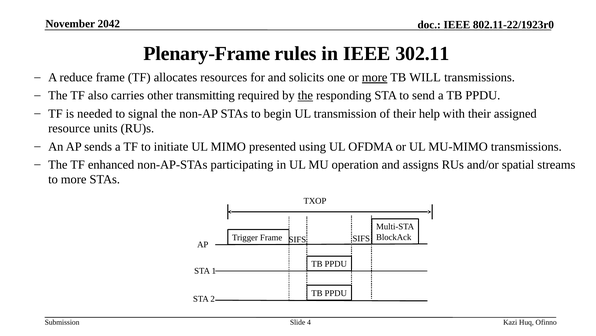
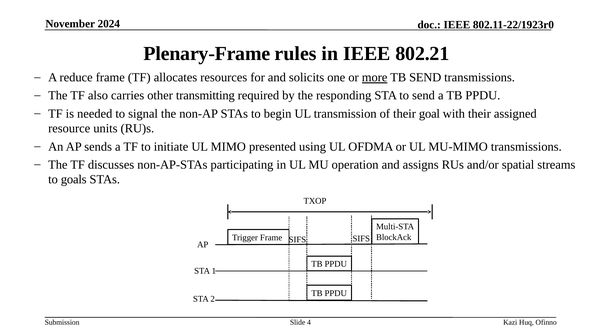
2042: 2042 -> 2024
302.11: 302.11 -> 802.21
TB WILL: WILL -> SEND
the at (305, 95) underline: present -> none
help: help -> goal
enhanced: enhanced -> discusses
to more: more -> goals
